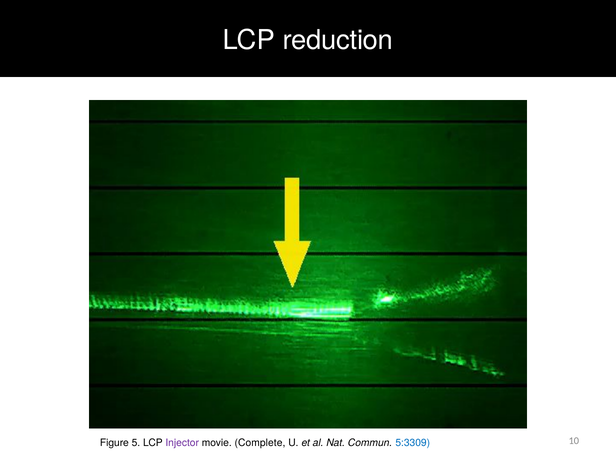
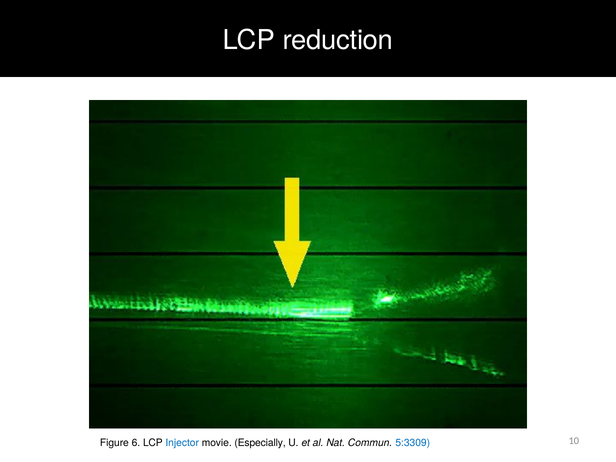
5: 5 -> 6
Injector colour: purple -> blue
Complete: Complete -> Especially
